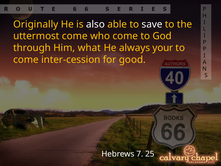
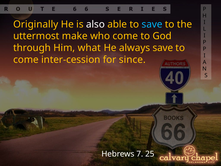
save at (152, 24) colour: white -> light blue
uttermost come: come -> make
always your: your -> save
good: good -> since
